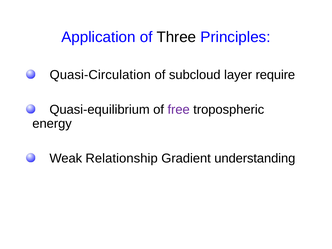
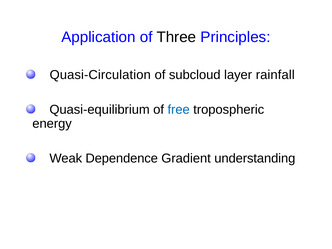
require: require -> rainfall
free colour: purple -> blue
Relationship: Relationship -> Dependence
